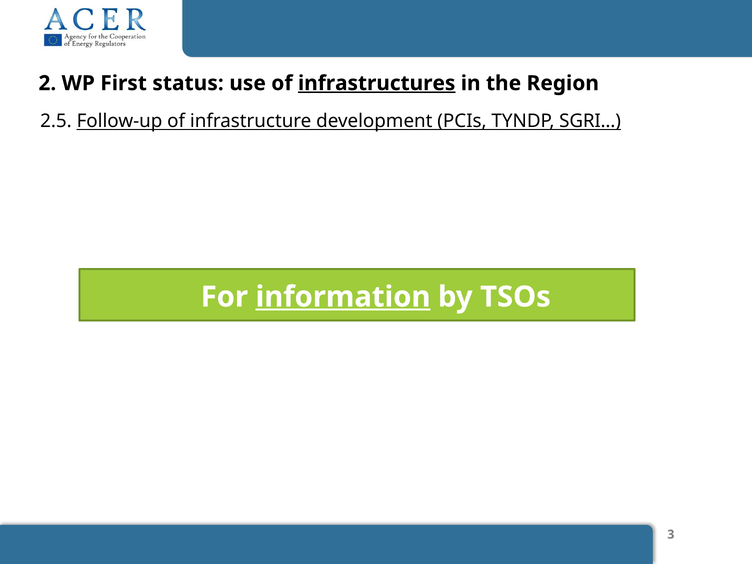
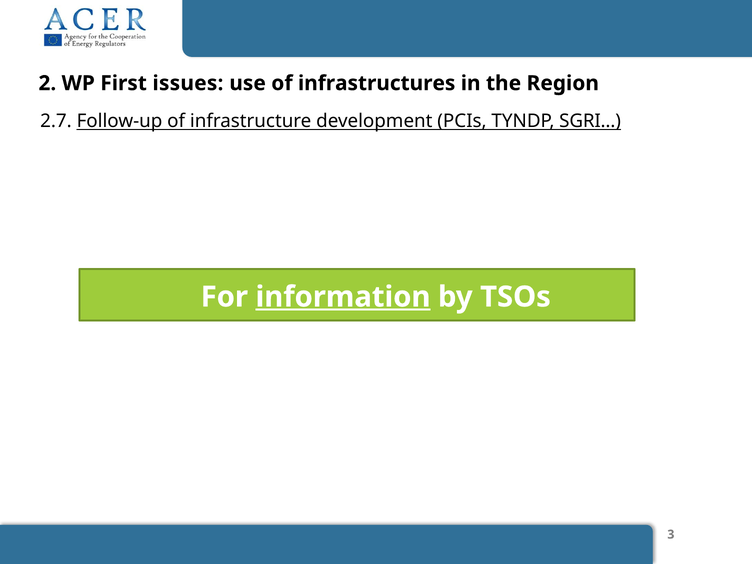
status: status -> issues
infrastructures underline: present -> none
2.5: 2.5 -> 2.7
